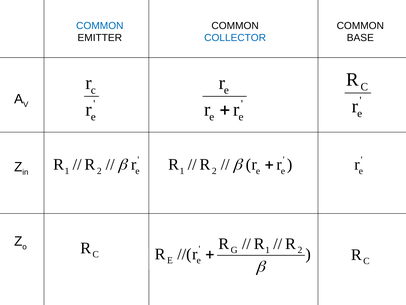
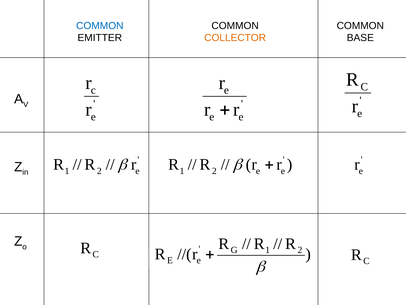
COLLECTOR colour: blue -> orange
